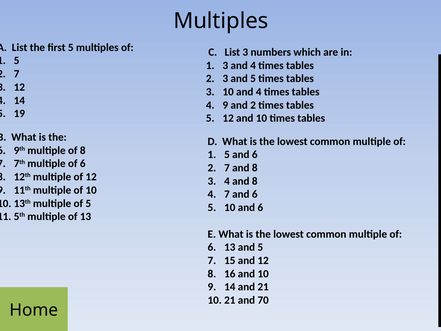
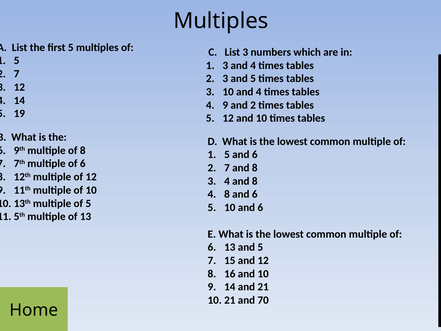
4 7: 7 -> 8
